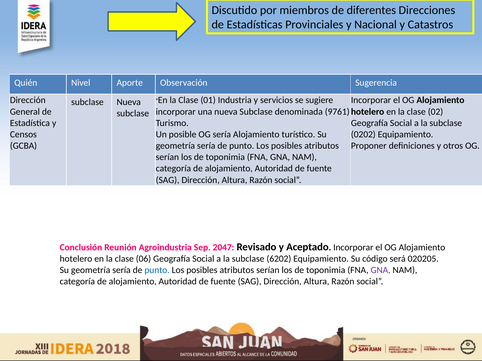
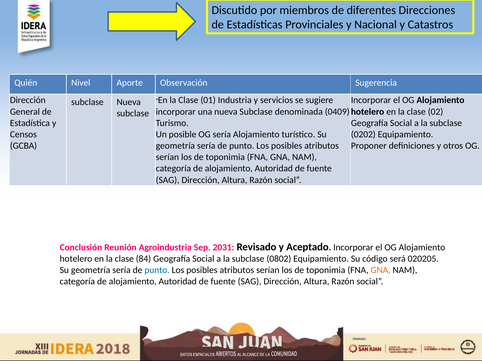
9761: 9761 -> 0409
2047: 2047 -> 2031
06: 06 -> 84
6202: 6202 -> 0802
GNA at (381, 270) colour: purple -> orange
